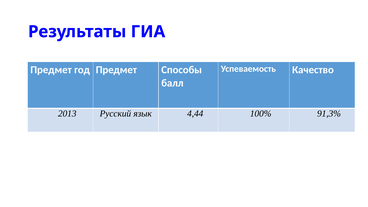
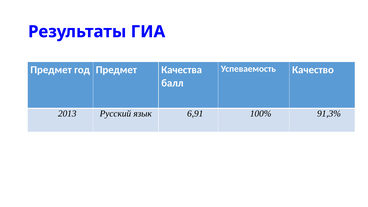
Способы: Способы -> Качества
4,44: 4,44 -> 6,91
